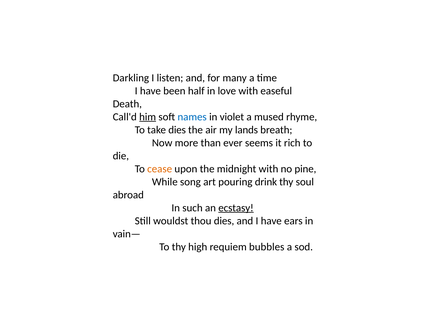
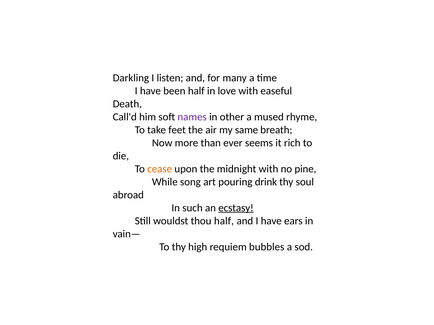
him underline: present -> none
names colour: blue -> purple
violet: violet -> other
take dies: dies -> feet
lands: lands -> same
thou dies: dies -> half
